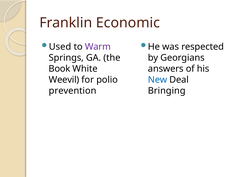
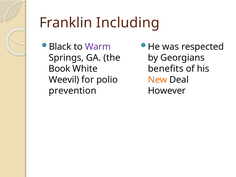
Economic: Economic -> Including
Used: Used -> Black
answers: answers -> benefits
New colour: blue -> orange
Bringing: Bringing -> However
